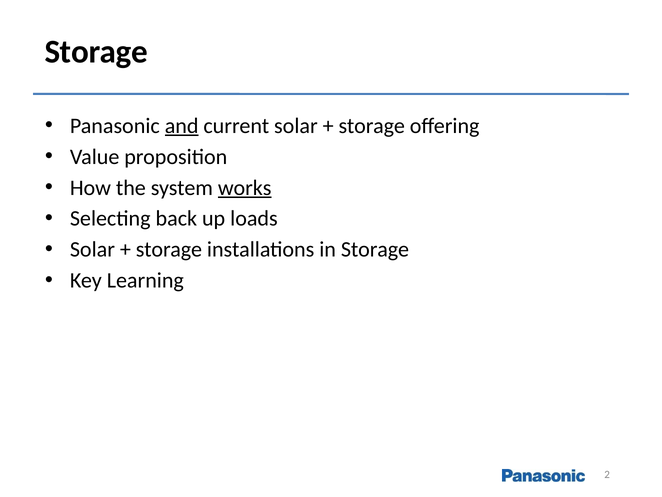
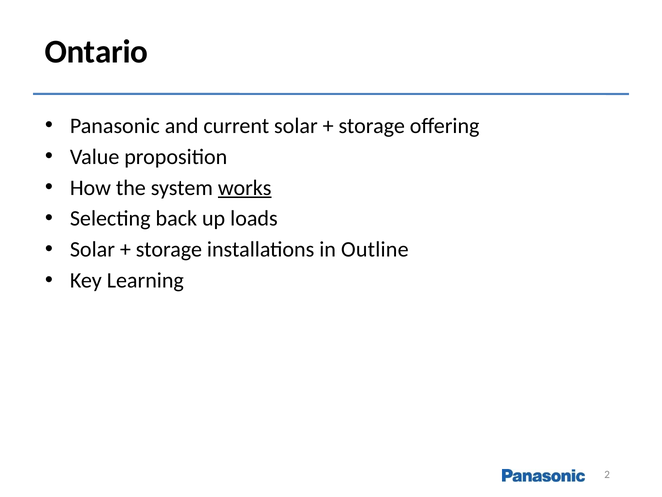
Storage at (96, 52): Storage -> Ontario
and underline: present -> none
in Storage: Storage -> Outline
